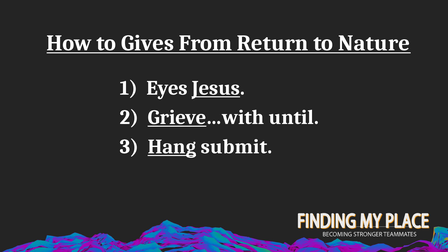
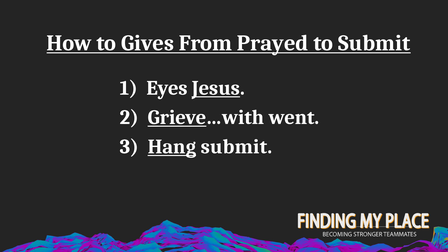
Return: Return -> Prayed
to Nature: Nature -> Submit
until: until -> went
